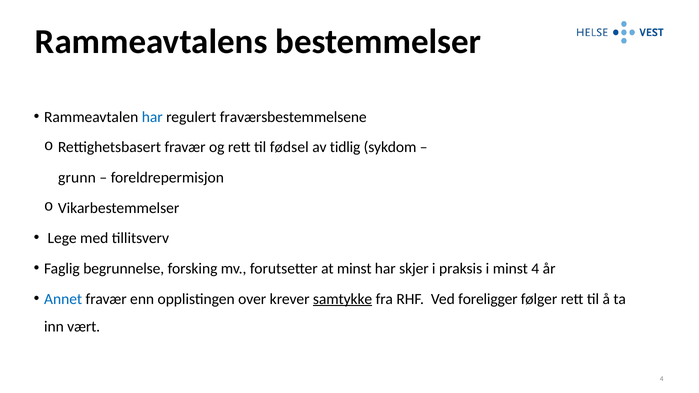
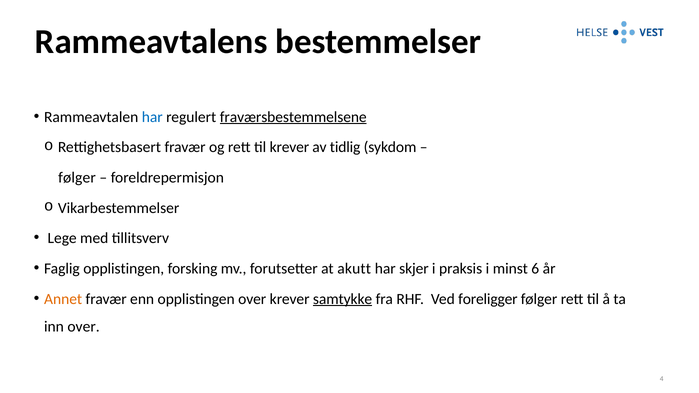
fraværsbestemmelsene underline: none -> present
til fødsel: fødsel -> krever
grunn at (77, 178): grunn -> følger
Faglig begrunnelse: begrunnelse -> opplistingen
at minst: minst -> akutt
minst 4: 4 -> 6
Annet colour: blue -> orange
inn vært: vært -> over
